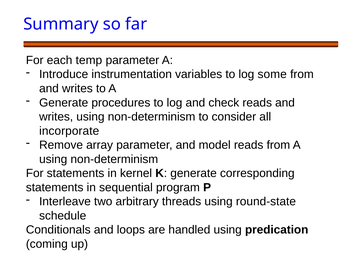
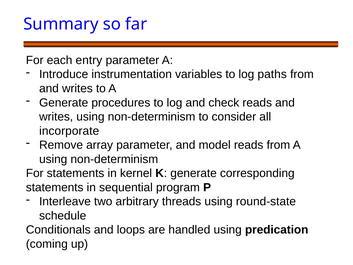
temp: temp -> entry
some: some -> paths
